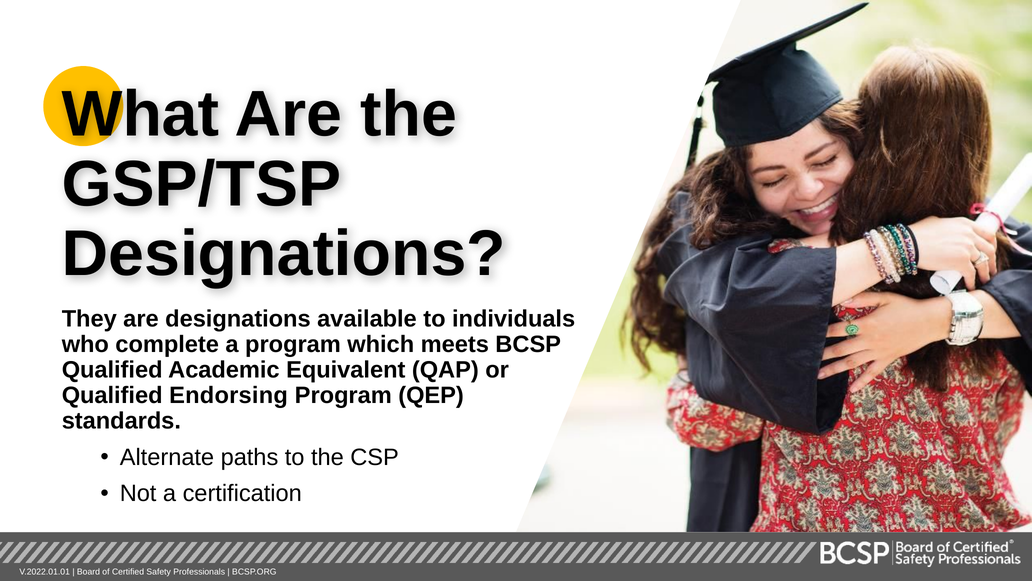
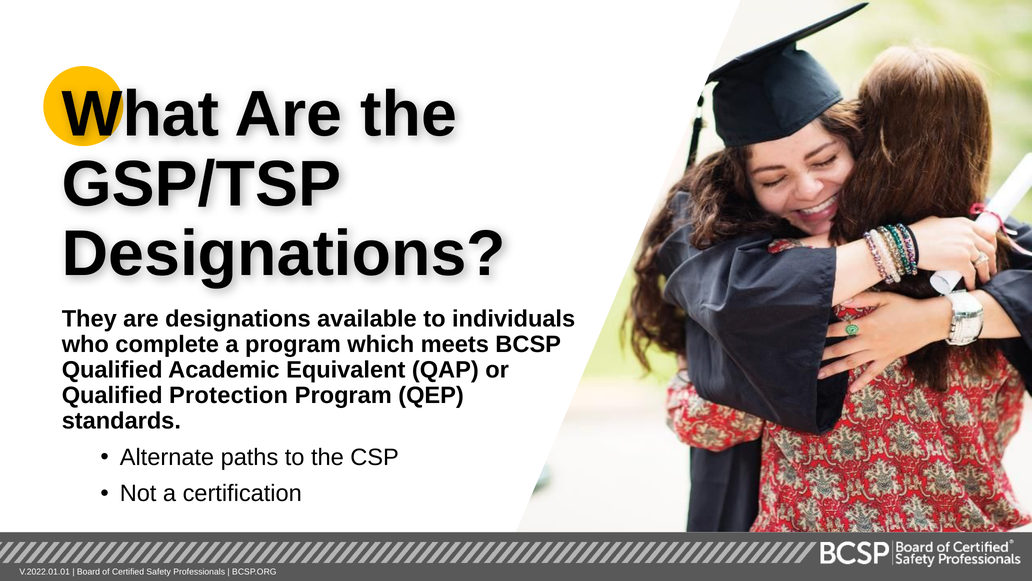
Endorsing: Endorsing -> Protection
